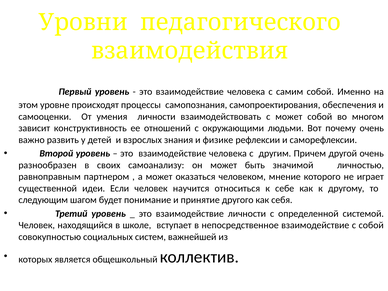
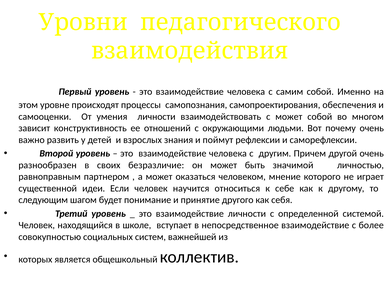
физике: физике -> поймут
самоанализу: самоанализу -> безразличие
с собой: собой -> более
